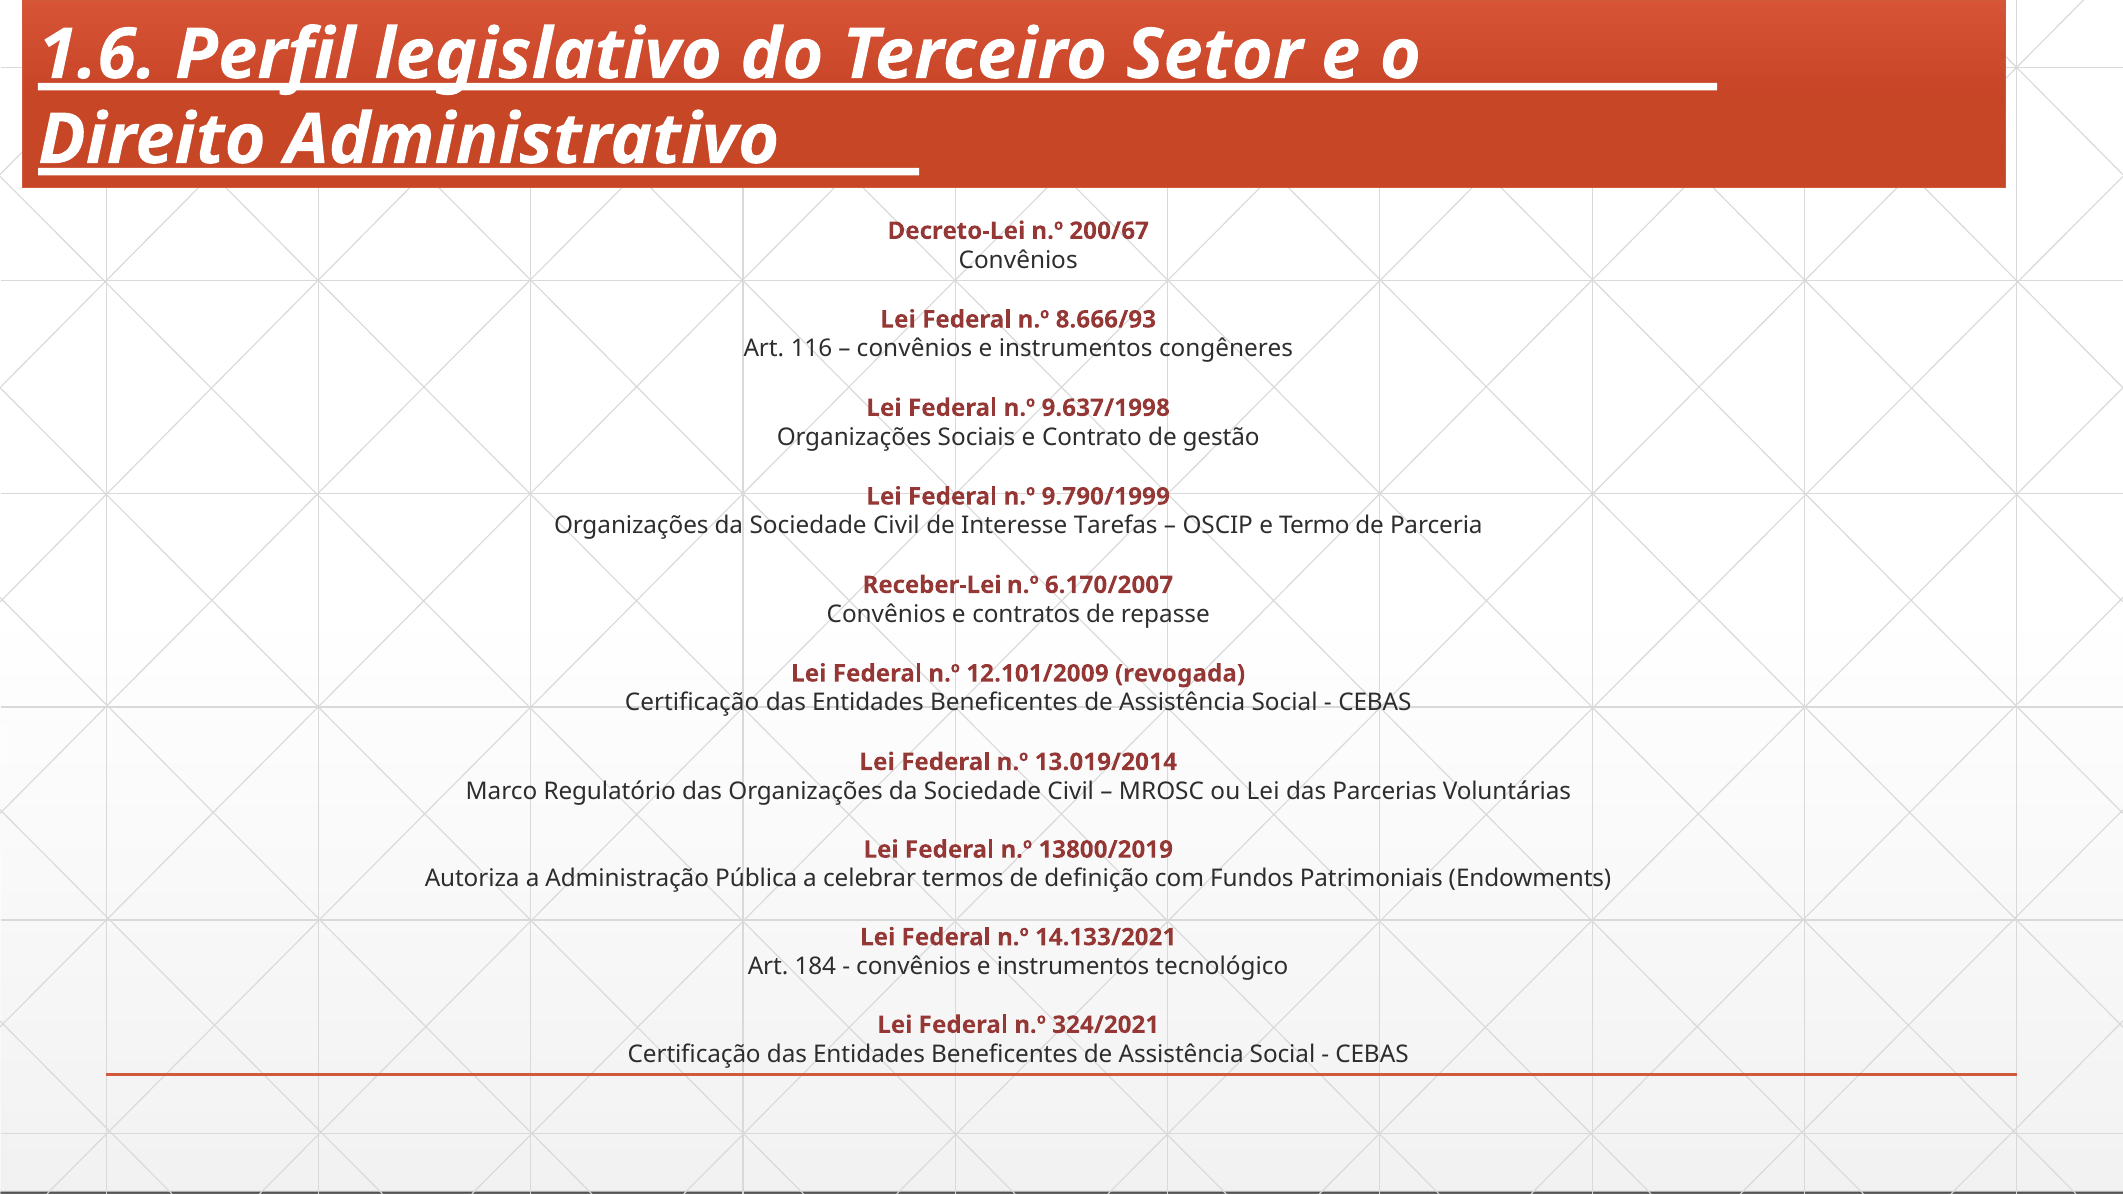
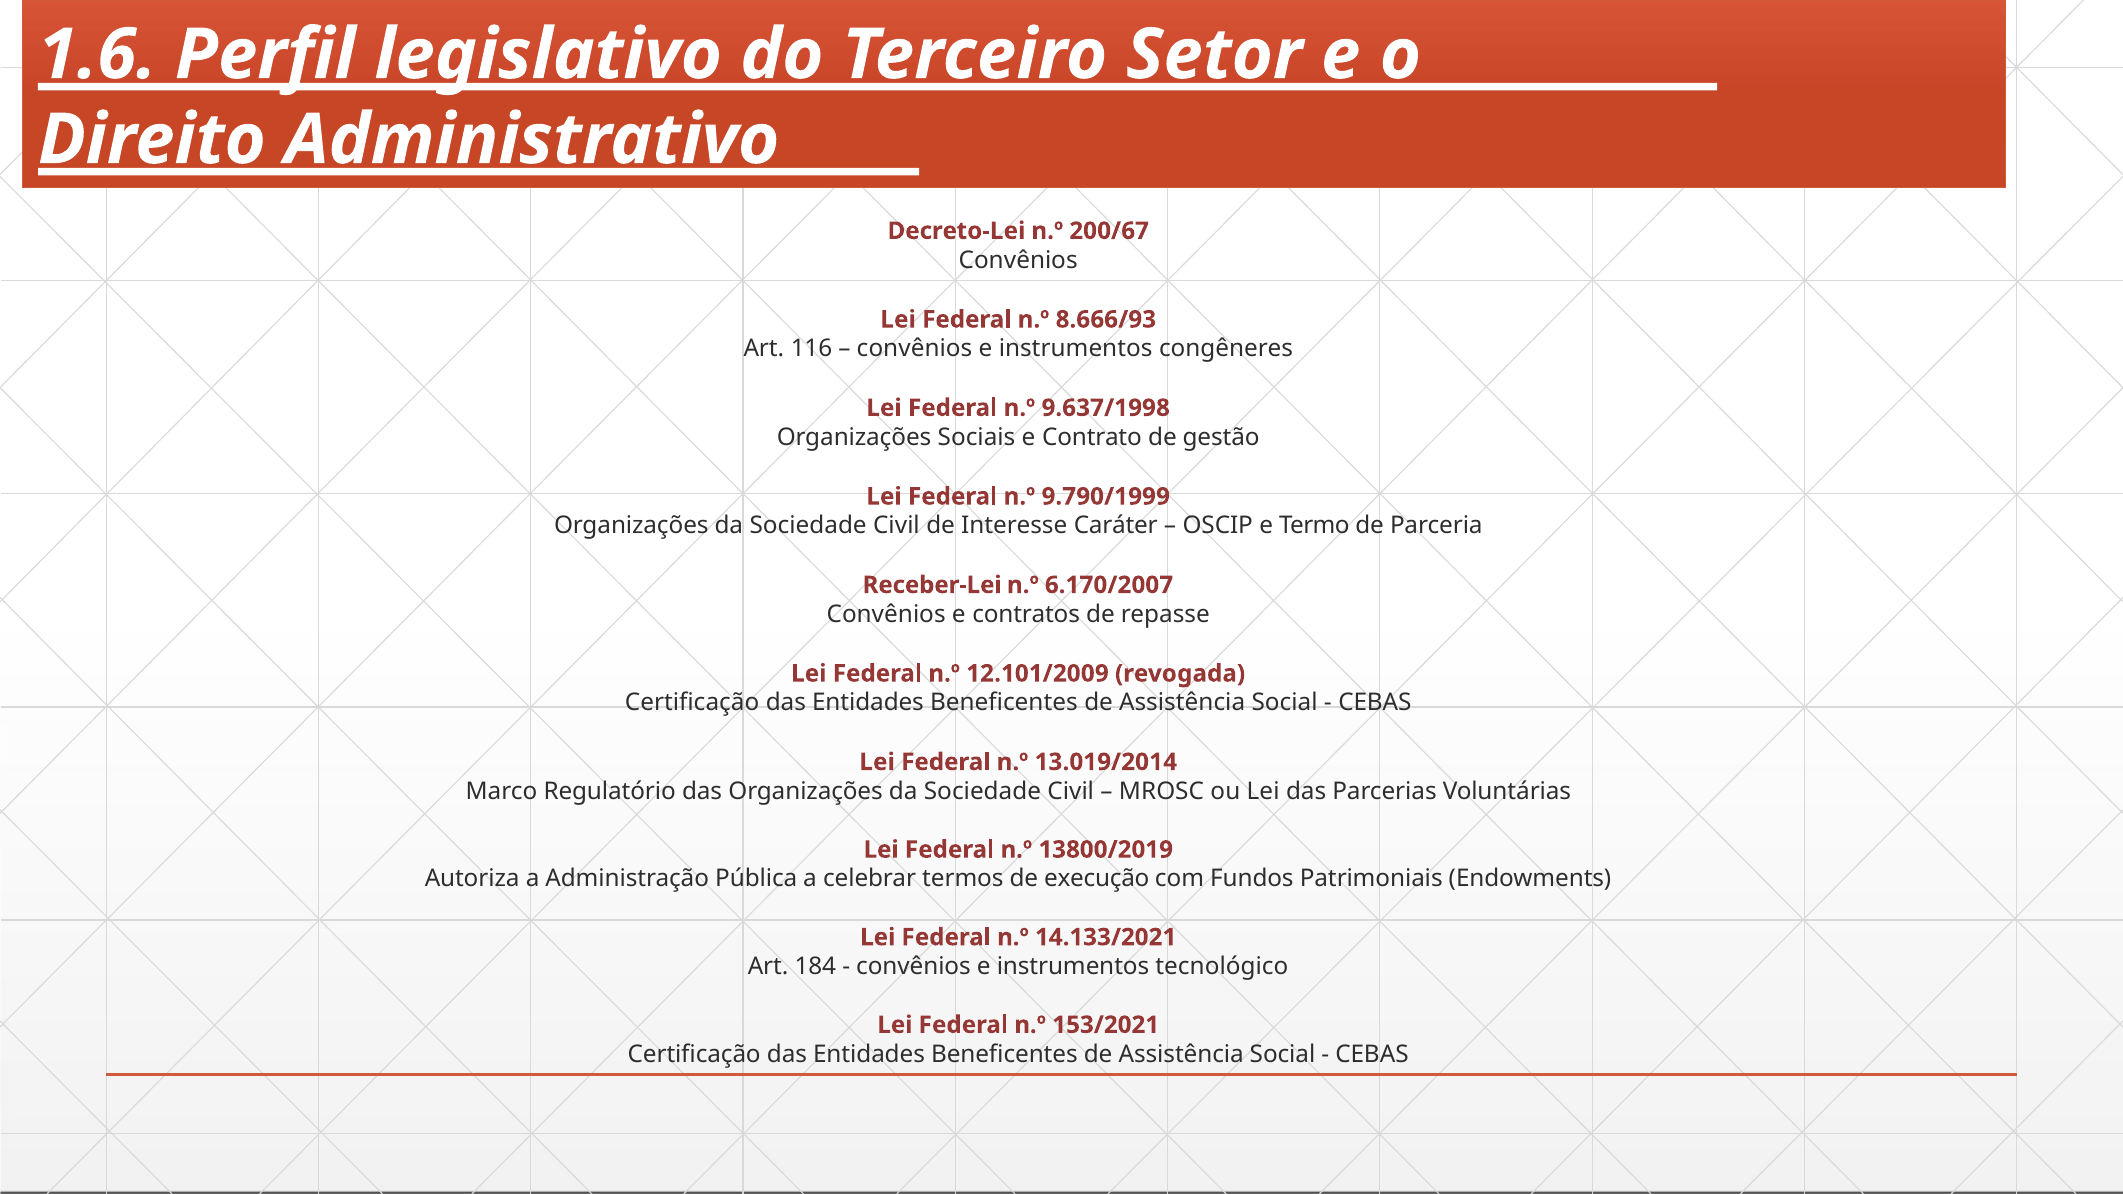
Tarefas: Tarefas -> Caráter
definição: definição -> execução
324/2021: 324/2021 -> 153/2021
